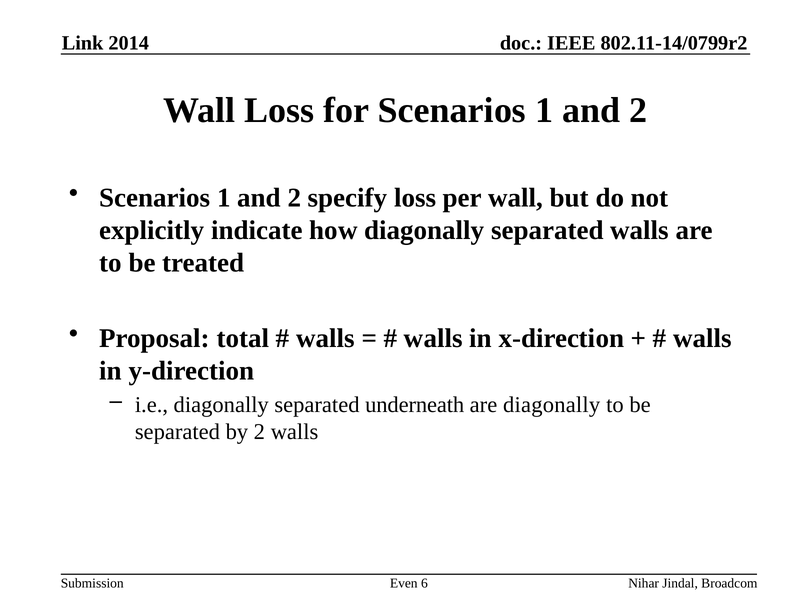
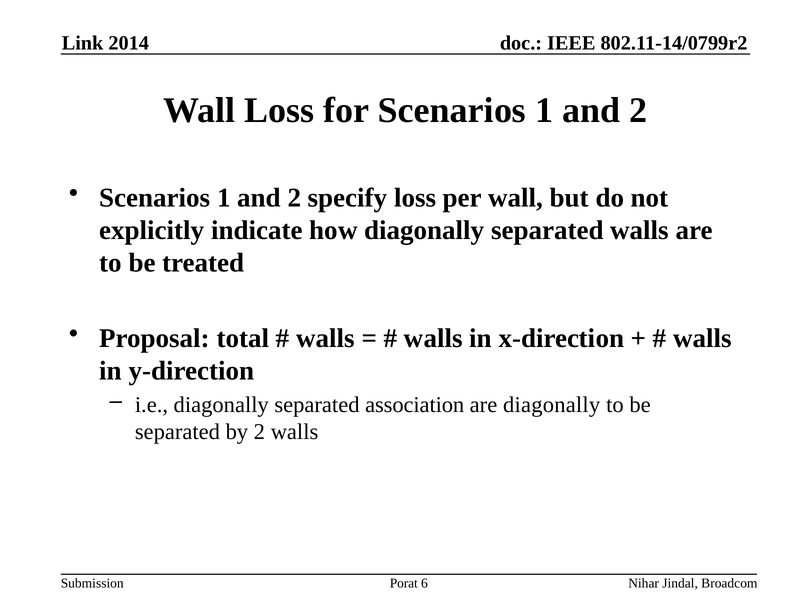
underneath: underneath -> association
Even: Even -> Porat
